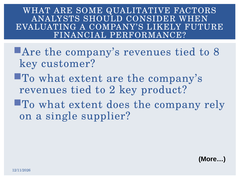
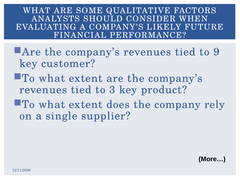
8: 8 -> 9
2: 2 -> 3
